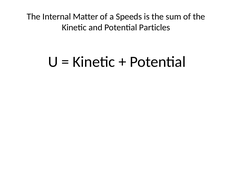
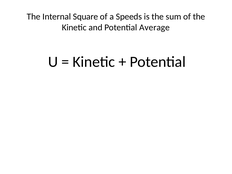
Matter: Matter -> Square
Particles: Particles -> Average
